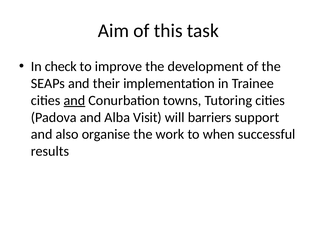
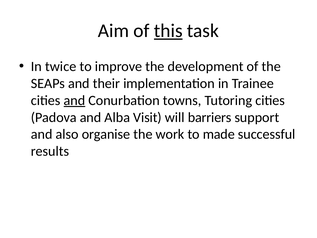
this underline: none -> present
check: check -> twice
when: when -> made
